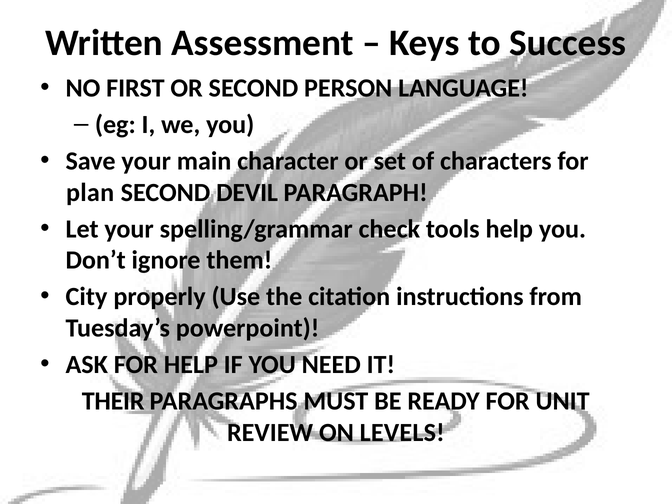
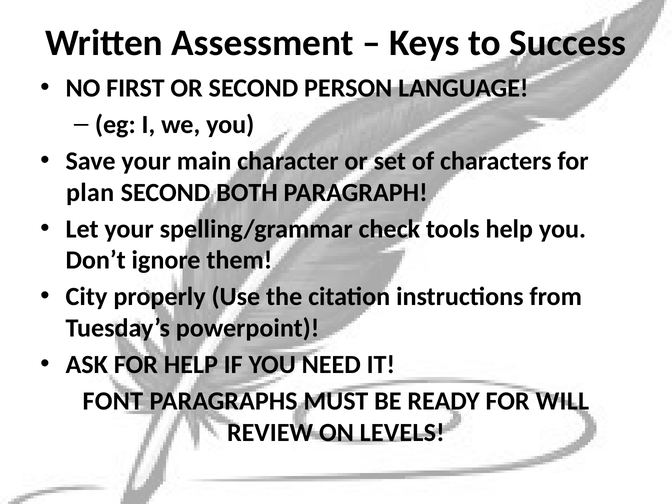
DEVIL: DEVIL -> BOTH
THEIR: THEIR -> FONT
UNIT: UNIT -> WILL
